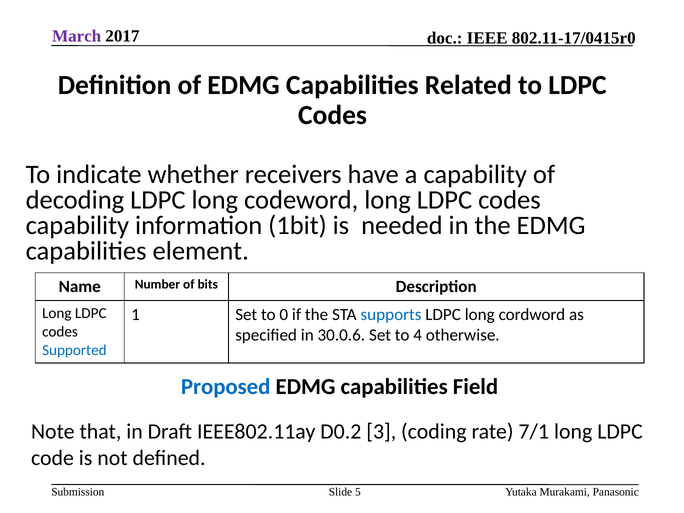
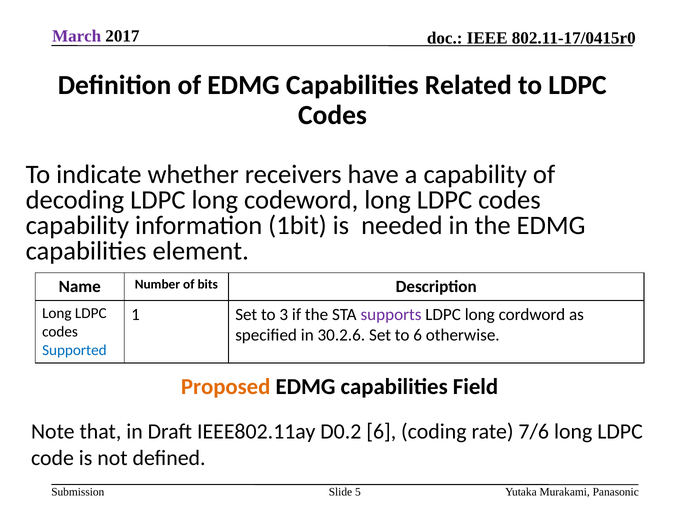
0: 0 -> 3
supports colour: blue -> purple
30.0.6: 30.0.6 -> 30.2.6
to 4: 4 -> 6
Proposed colour: blue -> orange
D0.2 3: 3 -> 6
7/1: 7/1 -> 7/6
